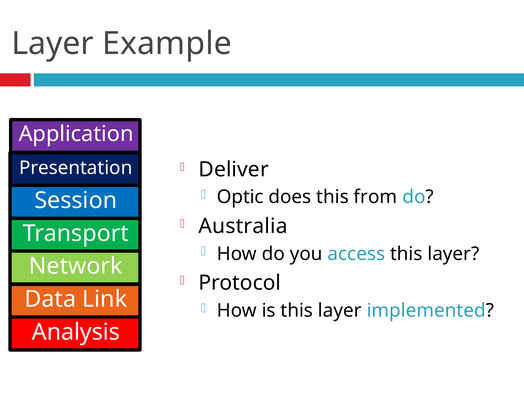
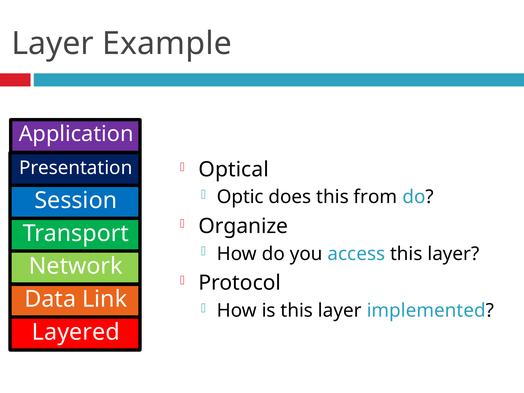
Deliver: Deliver -> Optical
Australia: Australia -> Organize
Analysis: Analysis -> Layered
